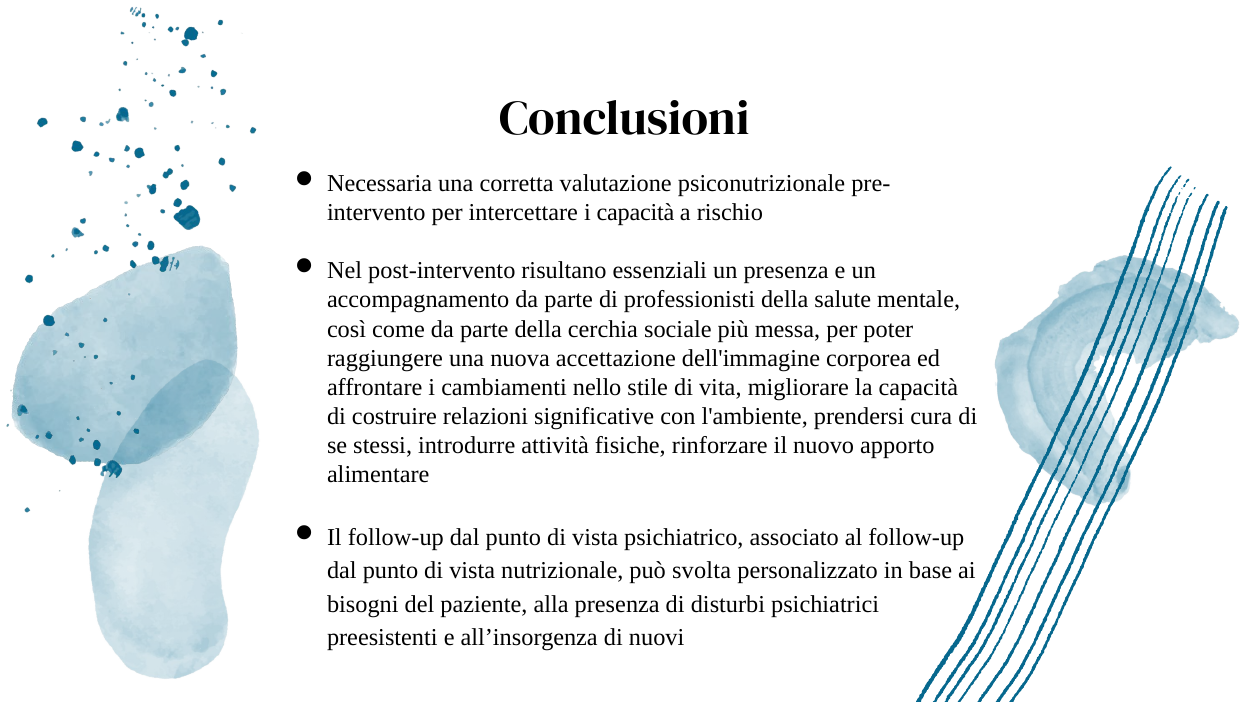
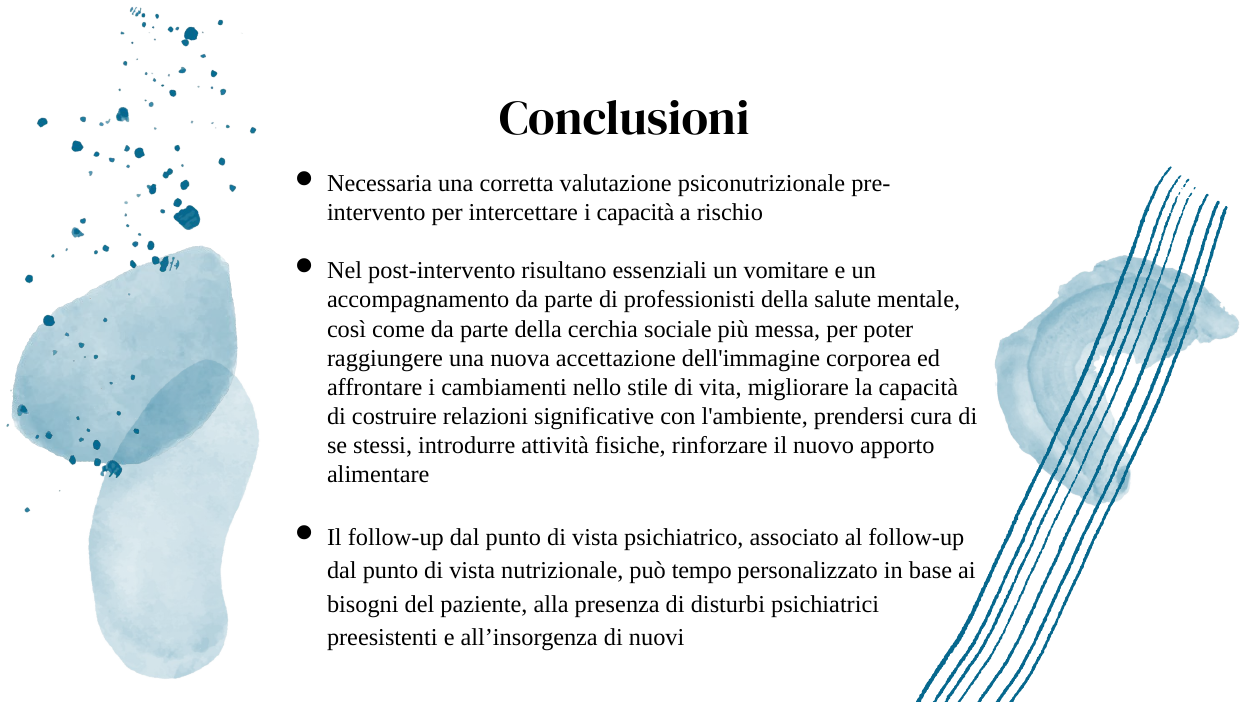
un presenza: presenza -> vomitare
svolta: svolta -> tempo
